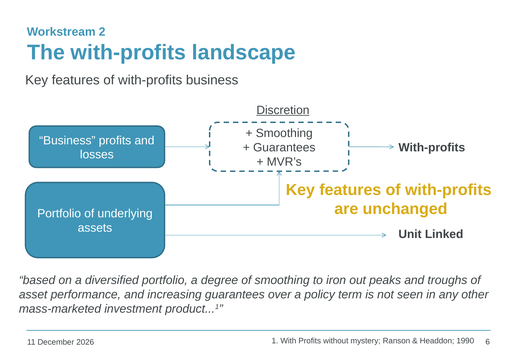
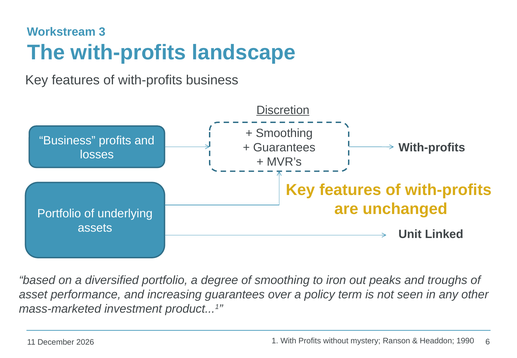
2: 2 -> 3
